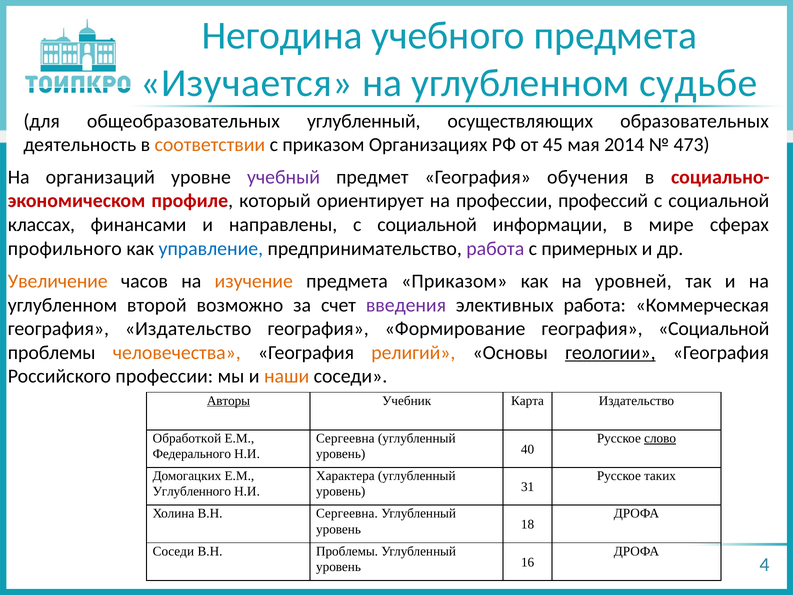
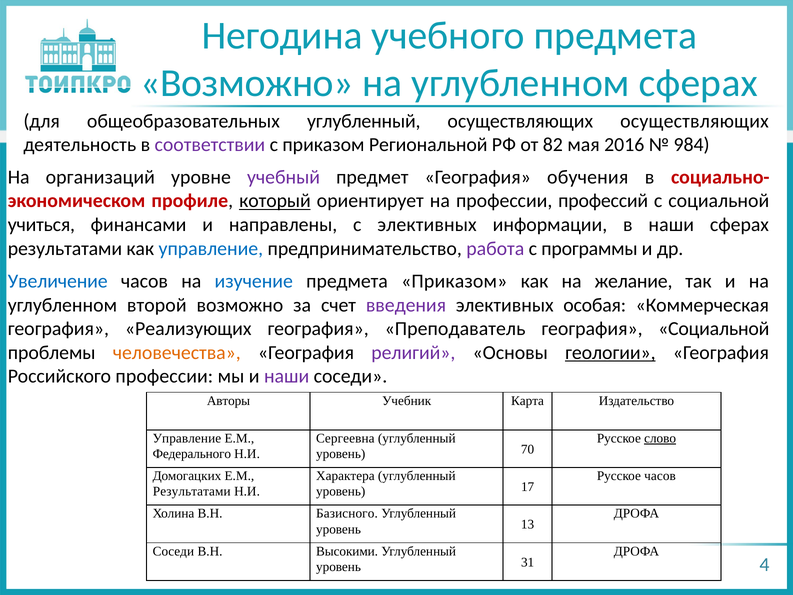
Изучается at (247, 83): Изучается -> Возможно
углубленном судьбе: судьбе -> сферах
осуществляющих образовательных: образовательных -> осуществляющих
соответствии colour: orange -> purple
Организациях: Организациях -> Региональной
45: 45 -> 82
2014: 2014 -> 2016
473: 473 -> 984
который underline: none -> present
классах: классах -> учиться
социальной at (427, 225): социальной -> элективных
в мире: мире -> наши
профильного at (65, 248): профильного -> результатами
примерных: примерных -> программы
Увеличение colour: orange -> blue
изучение colour: orange -> blue
уровней: уровней -> желание
элективных работа: работа -> особая
география Издательство: Издательство -> Реализующих
Формирование: Формирование -> Преподаватель
религий colour: orange -> purple
наши at (287, 376) colour: orange -> purple
Авторы underline: present -> none
Обработкой at (187, 438): Обработкой -> Управление
40: 40 -> 70
Русское таких: таких -> часов
Углубленного at (192, 491): Углубленного -> Результатами
31: 31 -> 17
В.Н Сергеевна: Сергеевна -> Базисного
18: 18 -> 13
В.Н Проблемы: Проблемы -> Высокими
16: 16 -> 31
